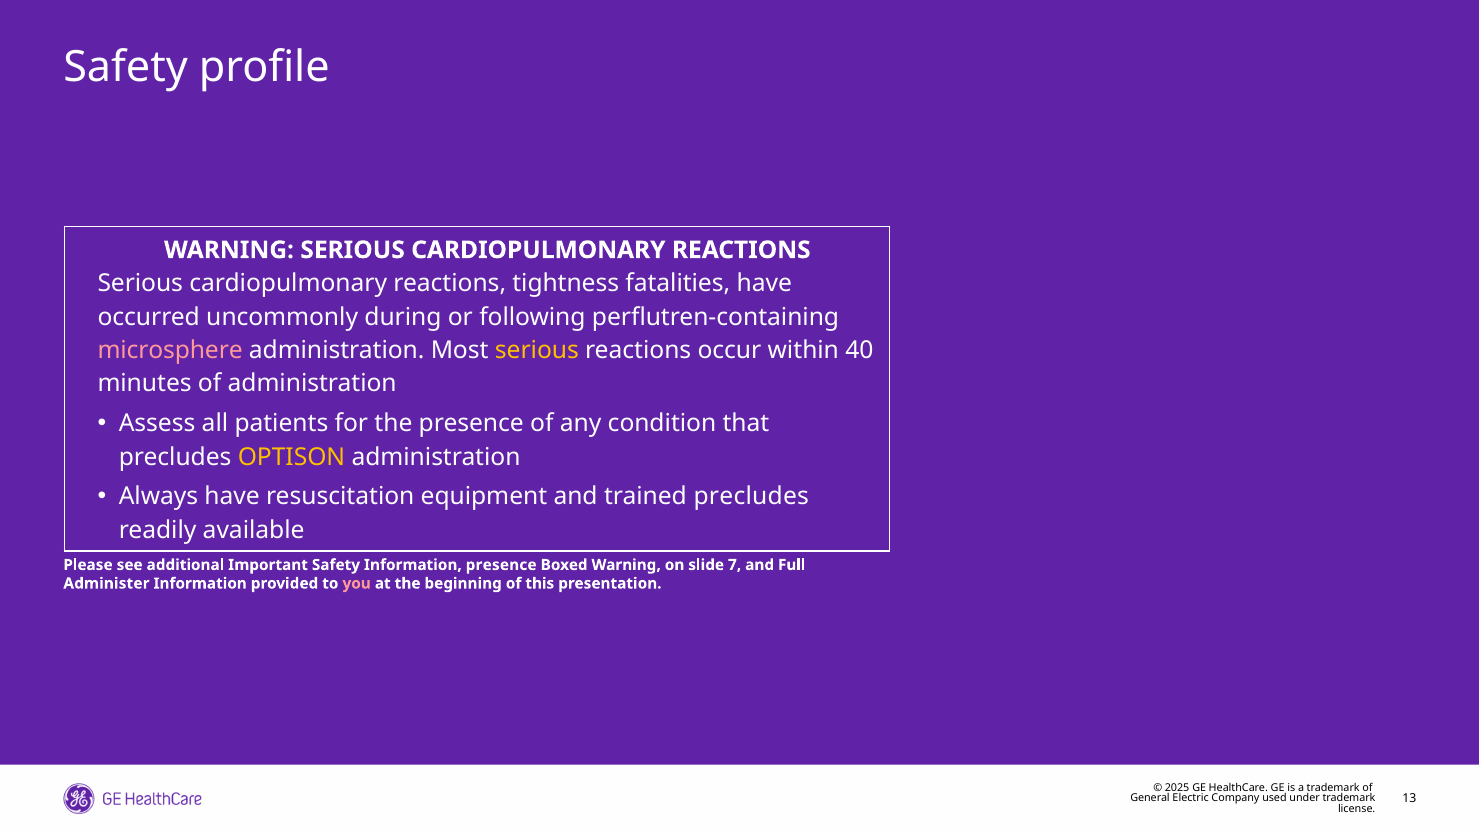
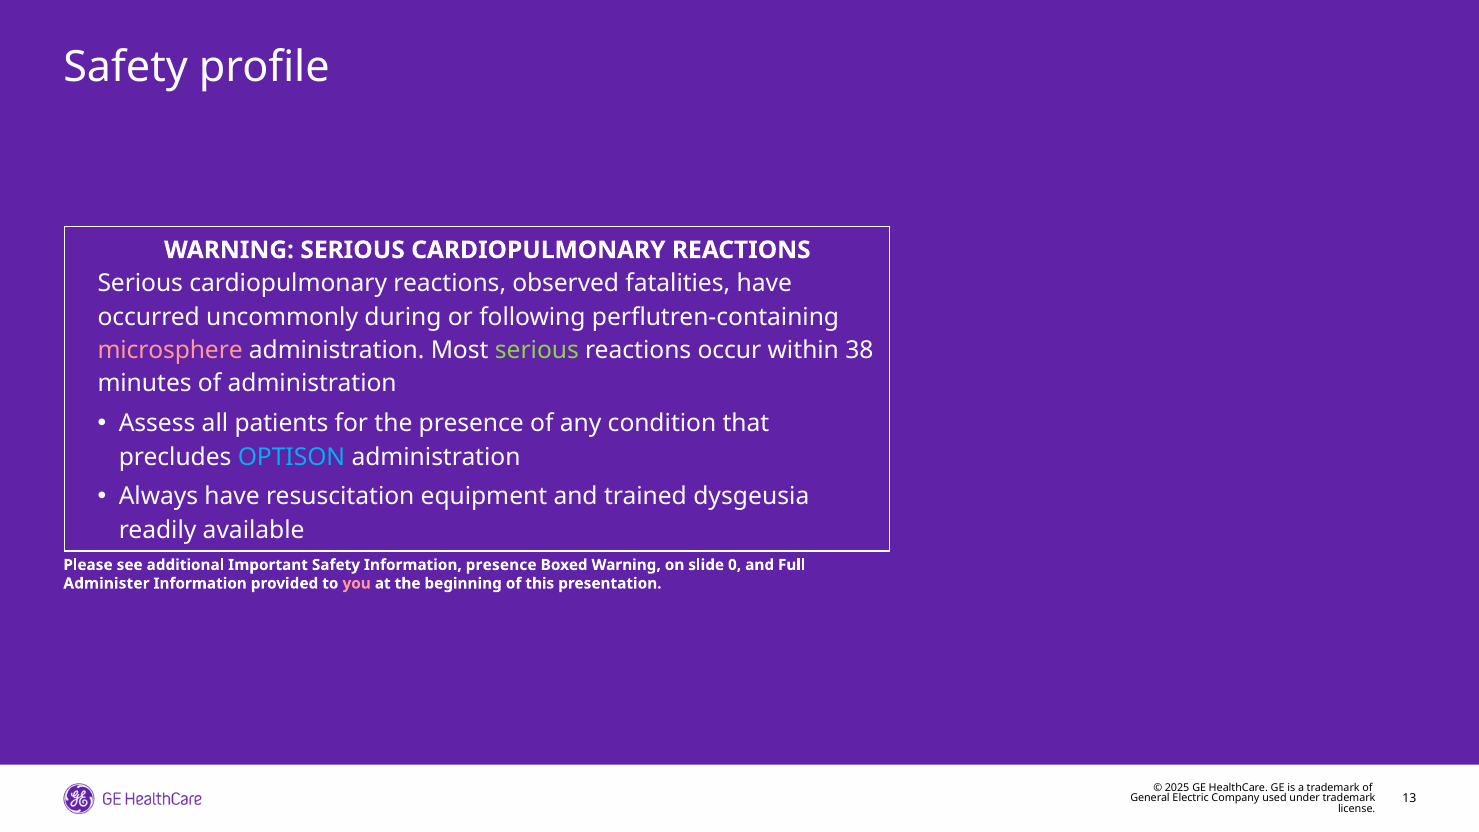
tightness: tightness -> observed
serious at (537, 350) colour: yellow -> light green
40: 40 -> 38
OPTISON colour: yellow -> light blue
trained precludes: precludes -> dysgeusia
7: 7 -> 0
